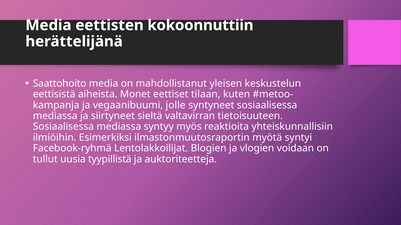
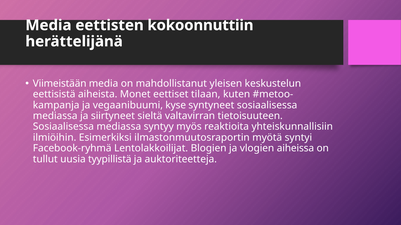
Saattohoito: Saattohoito -> Viimeistään
jolle: jolle -> kyse
voidaan: voidaan -> aiheissa
